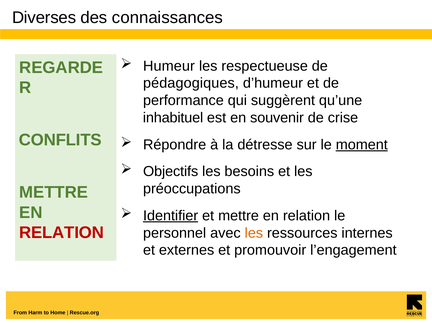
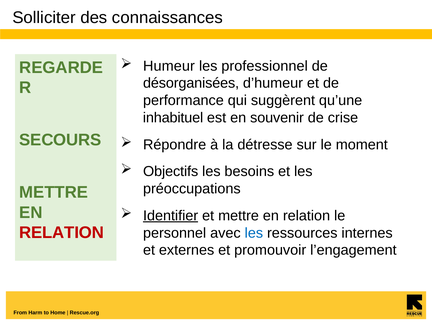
Diverses: Diverses -> Solliciter
respectueuse: respectueuse -> professionnel
pédagogiques: pédagogiques -> désorganisées
CONFLITS: CONFLITS -> SECOURS
moment underline: present -> none
les at (254, 233) colour: orange -> blue
